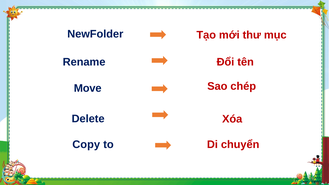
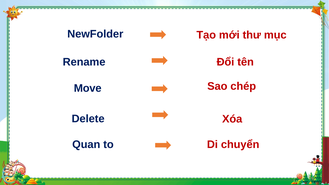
Copy: Copy -> Quan
